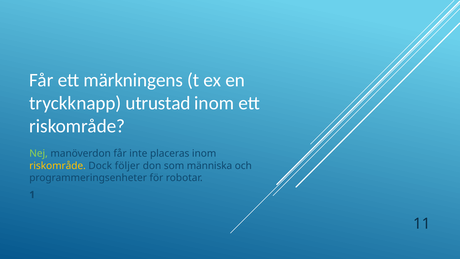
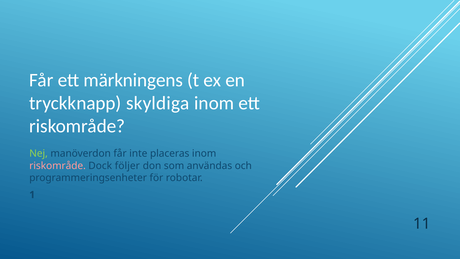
utrustad: utrustad -> skyldiga
riskområde at (58, 166) colour: yellow -> pink
människa: människa -> användas
